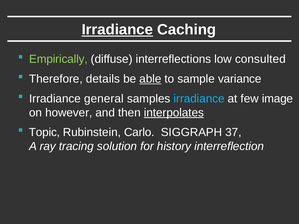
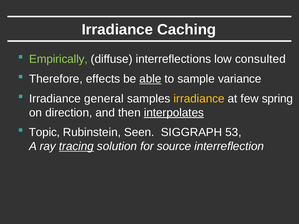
Irradiance at (117, 30) underline: present -> none
details: details -> effects
irradiance at (199, 99) colour: light blue -> yellow
image: image -> spring
however: however -> direction
Carlo: Carlo -> Seen
37: 37 -> 53
tracing underline: none -> present
history: history -> source
